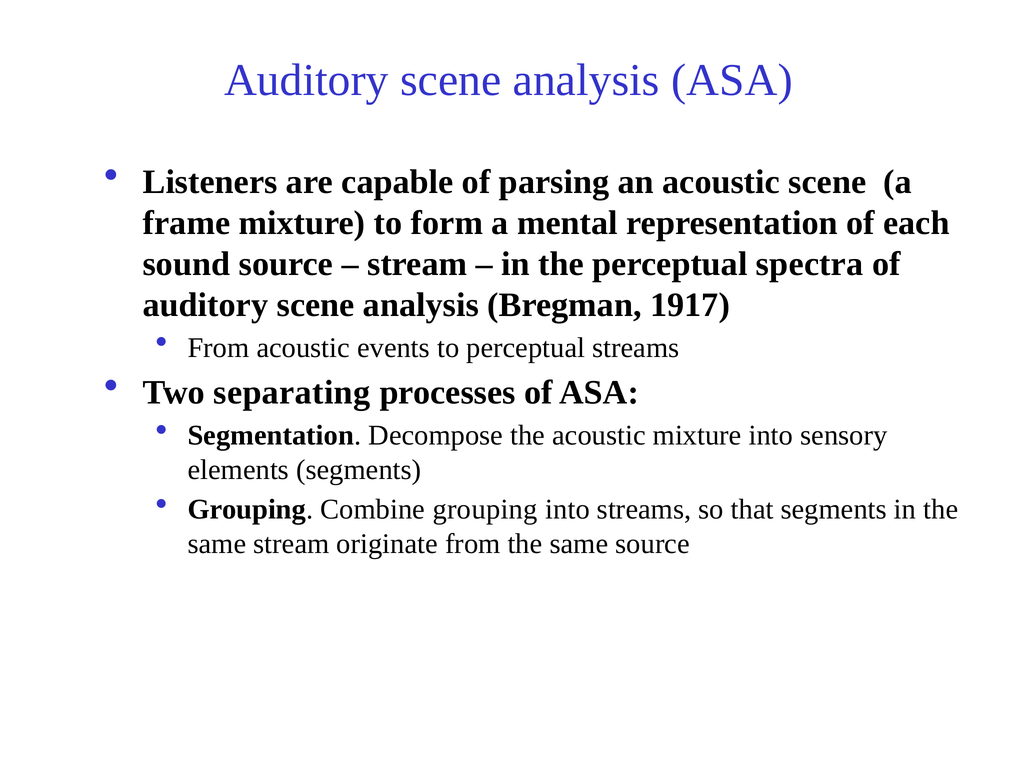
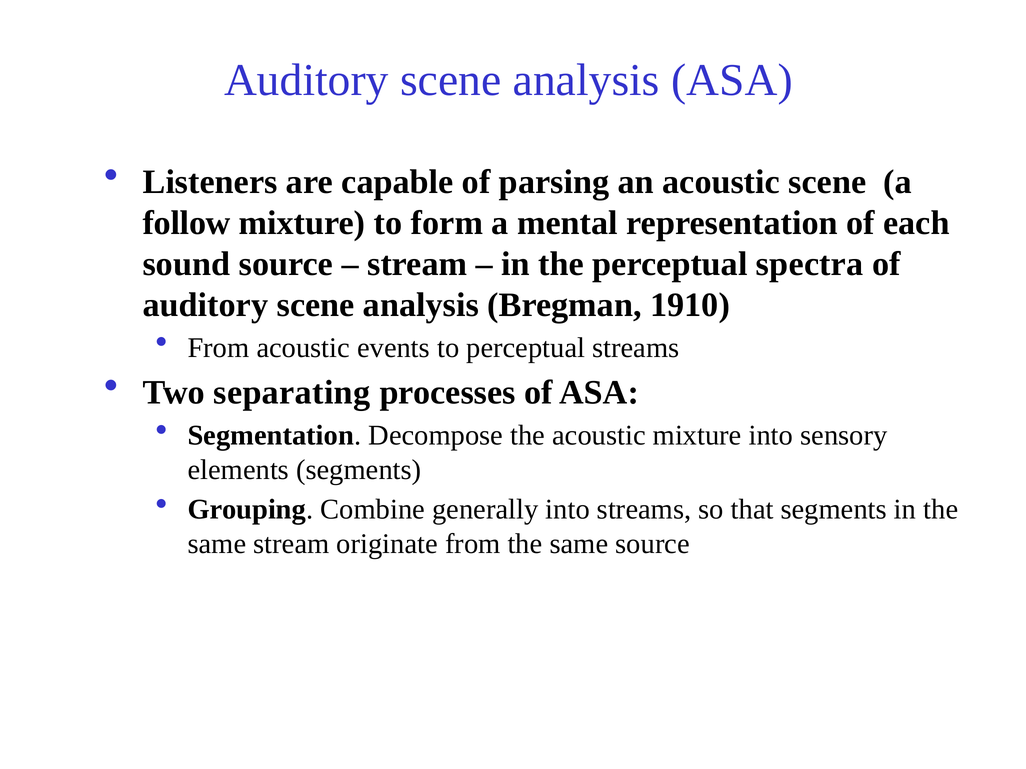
frame: frame -> follow
1917: 1917 -> 1910
Combine grouping: grouping -> generally
